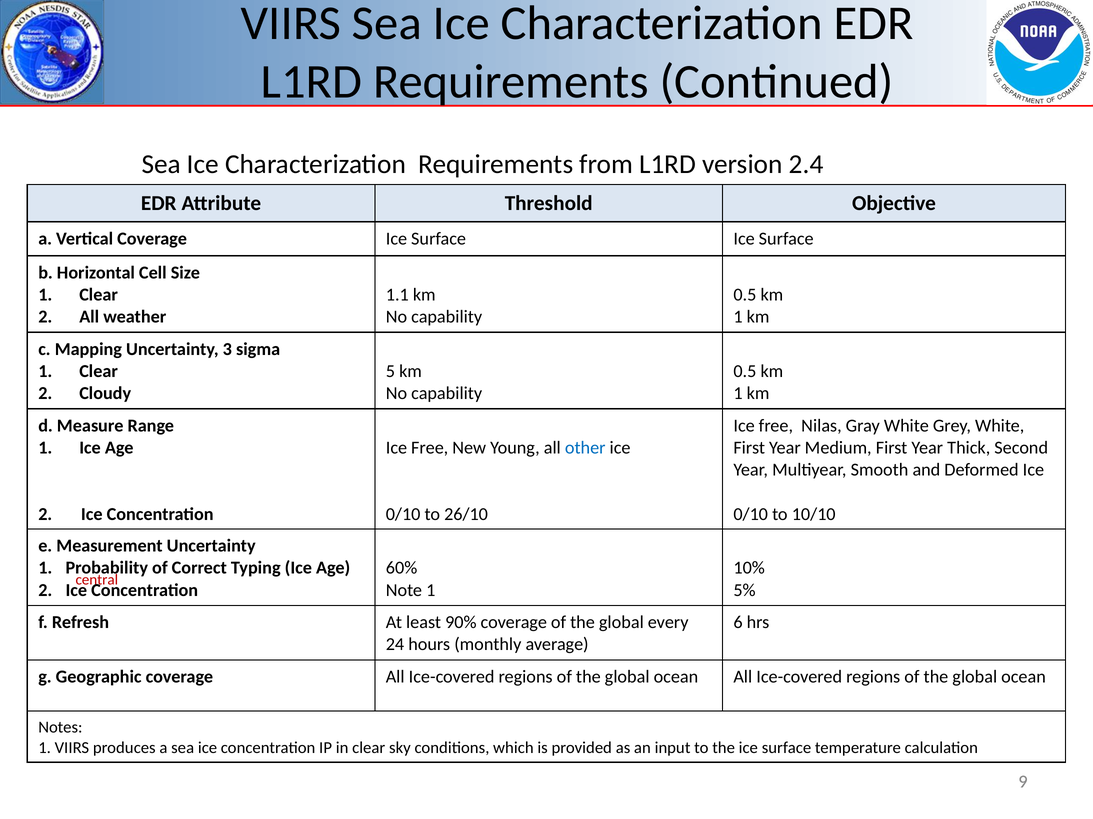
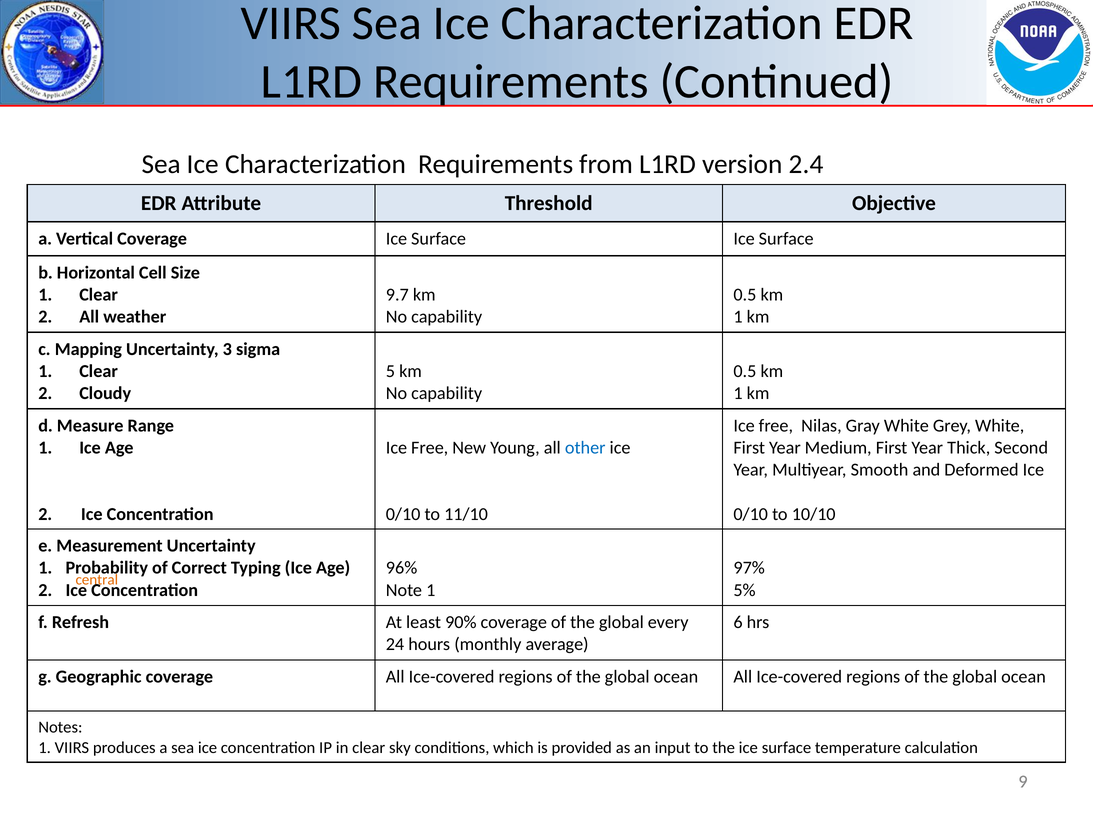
1.1: 1.1 -> 9.7
26/10: 26/10 -> 11/10
60%: 60% -> 96%
10%: 10% -> 97%
central at (97, 580) colour: red -> orange
